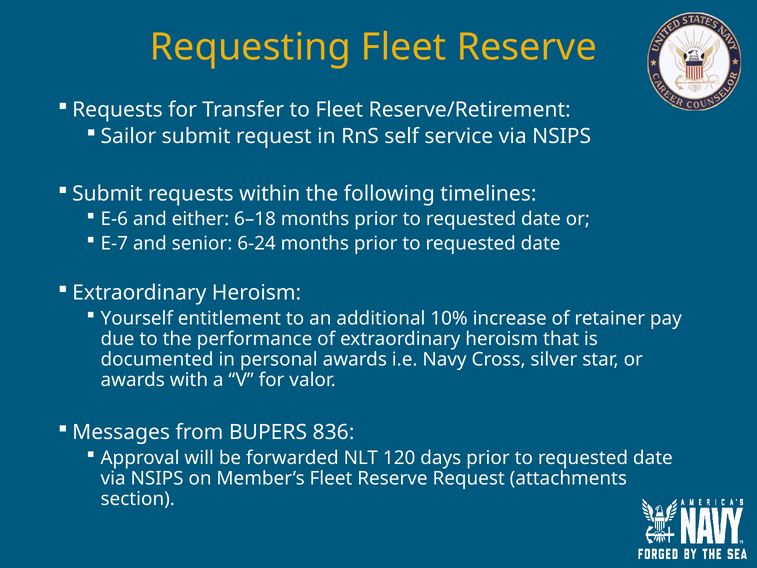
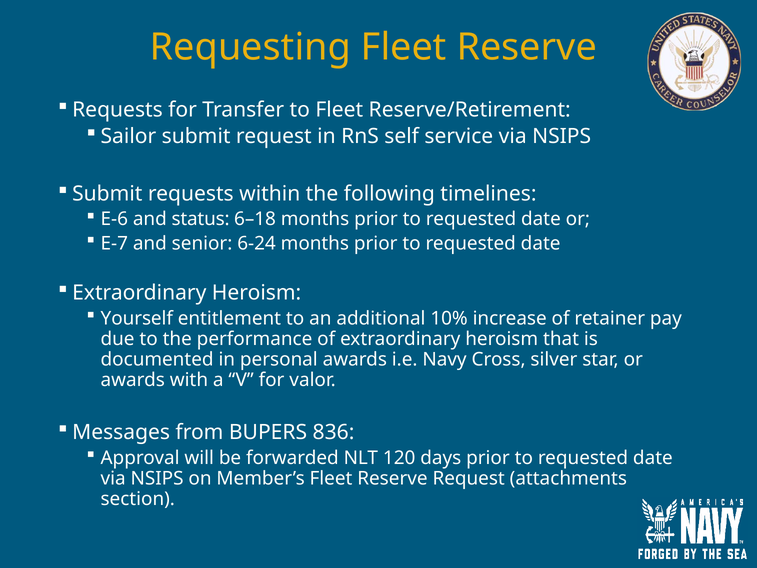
either: either -> status
